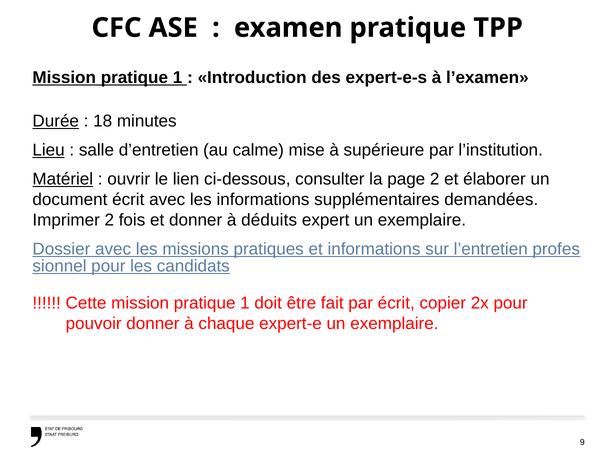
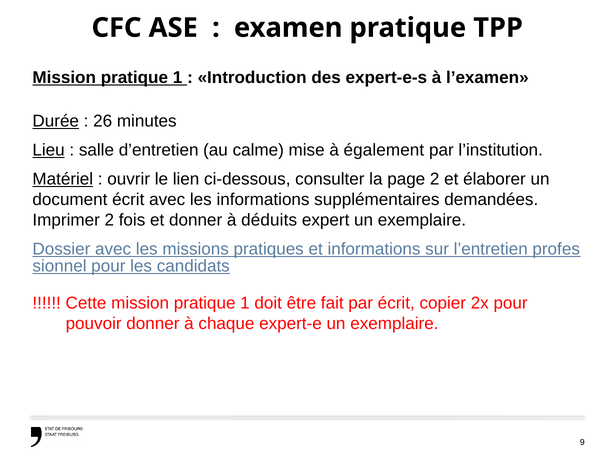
18: 18 -> 26
supérieure: supérieure -> également
